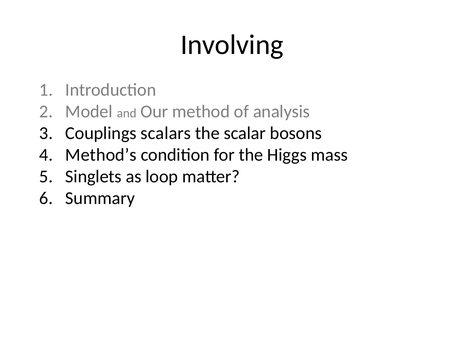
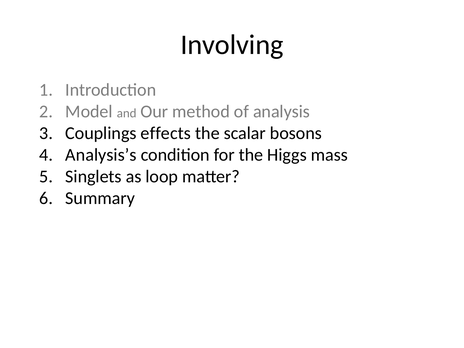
scalars: scalars -> effects
Method’s: Method’s -> Analysis’s
